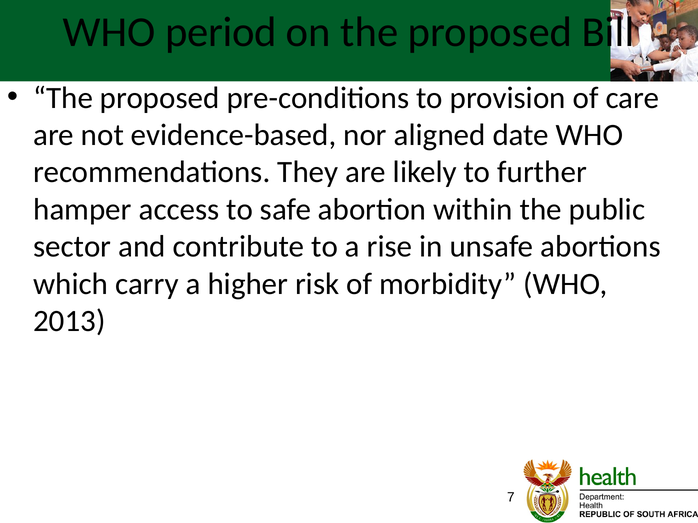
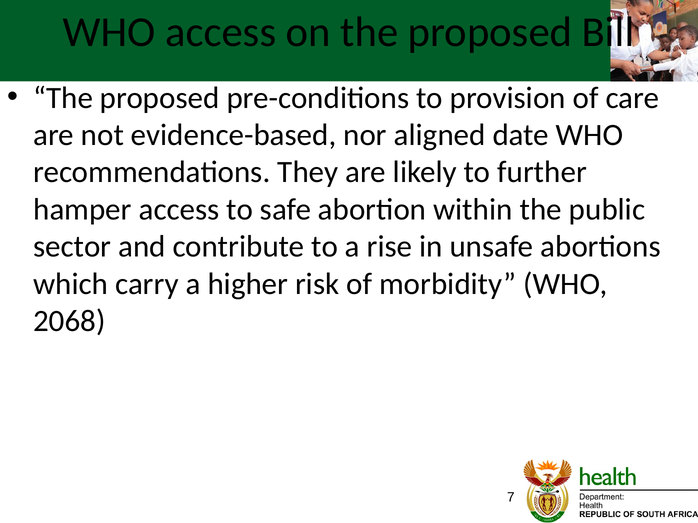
WHO period: period -> access
2013: 2013 -> 2068
